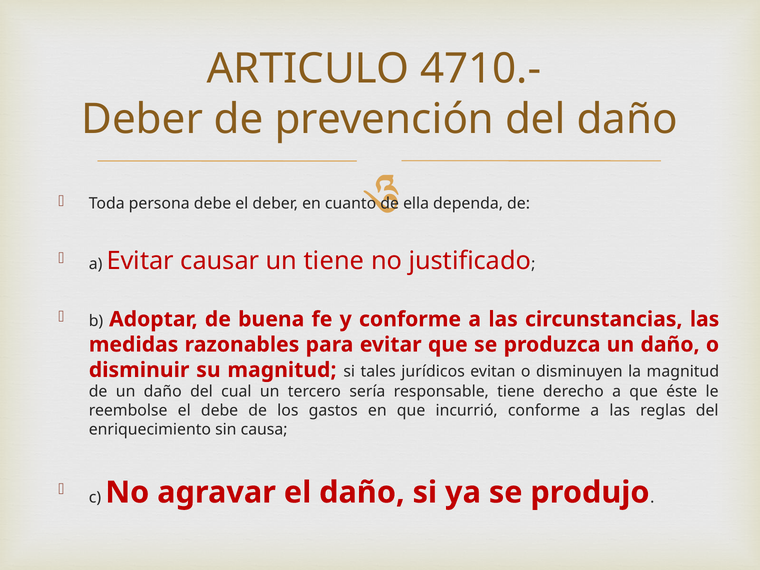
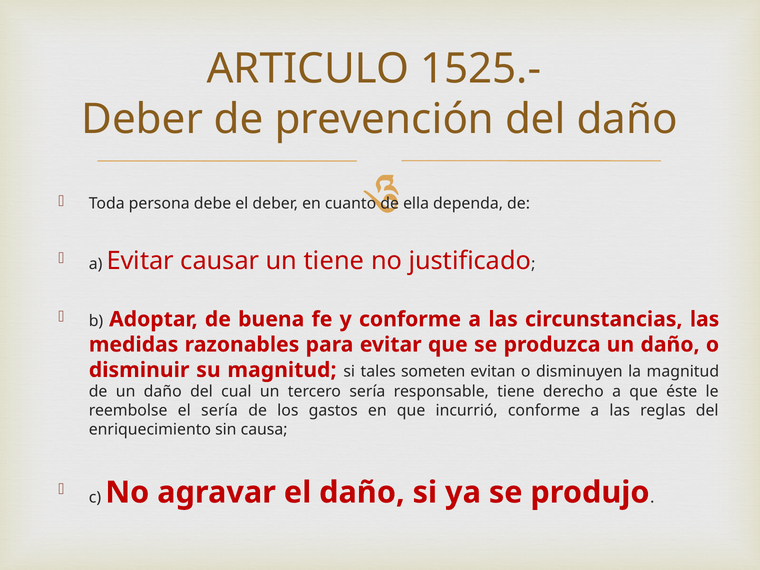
4710.-: 4710.- -> 1525.-
jurídicos: jurídicos -> someten
el debe: debe -> sería
